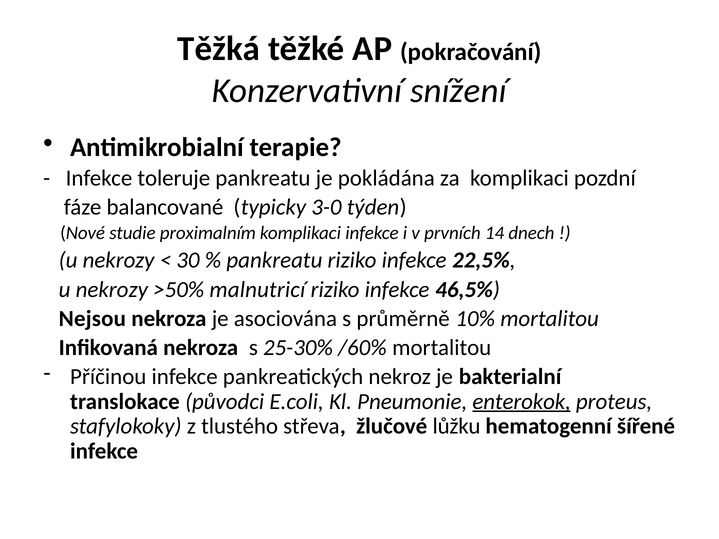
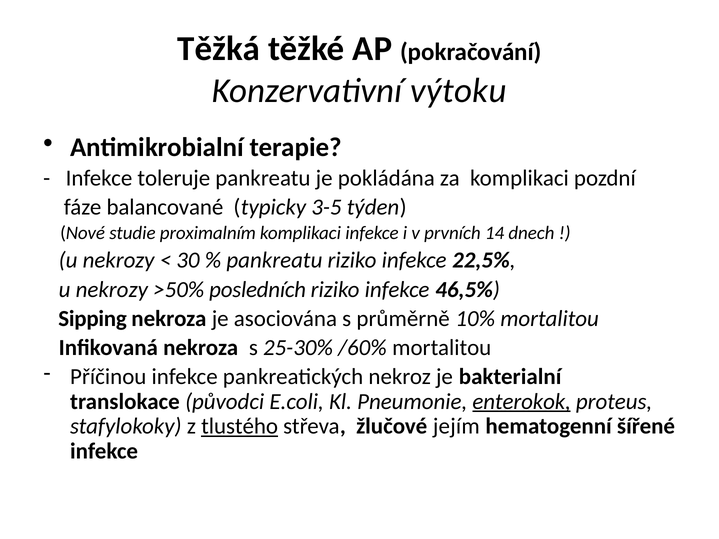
snížení: snížení -> výtoku
3-0: 3-0 -> 3-5
malnutricí: malnutricí -> posledních
Nejsou: Nejsou -> Sipping
tlustého underline: none -> present
lůžku: lůžku -> jejím
